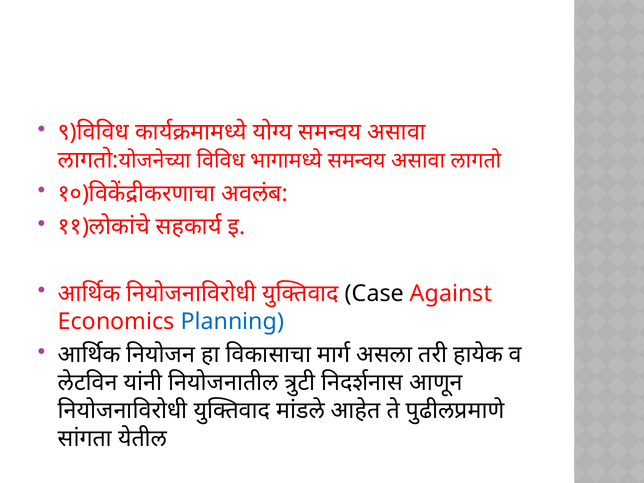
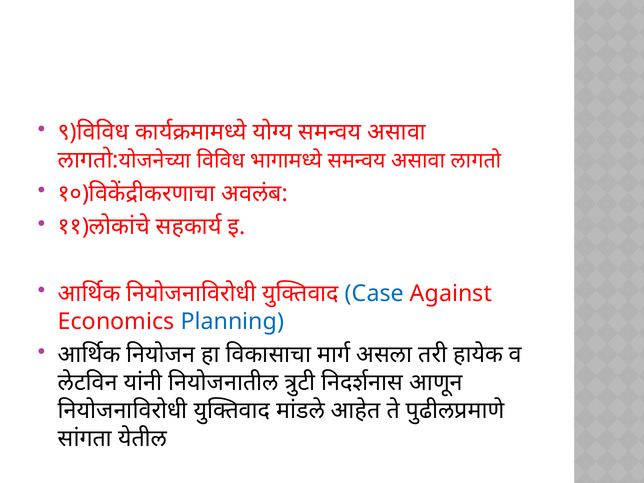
Case colour: black -> blue
